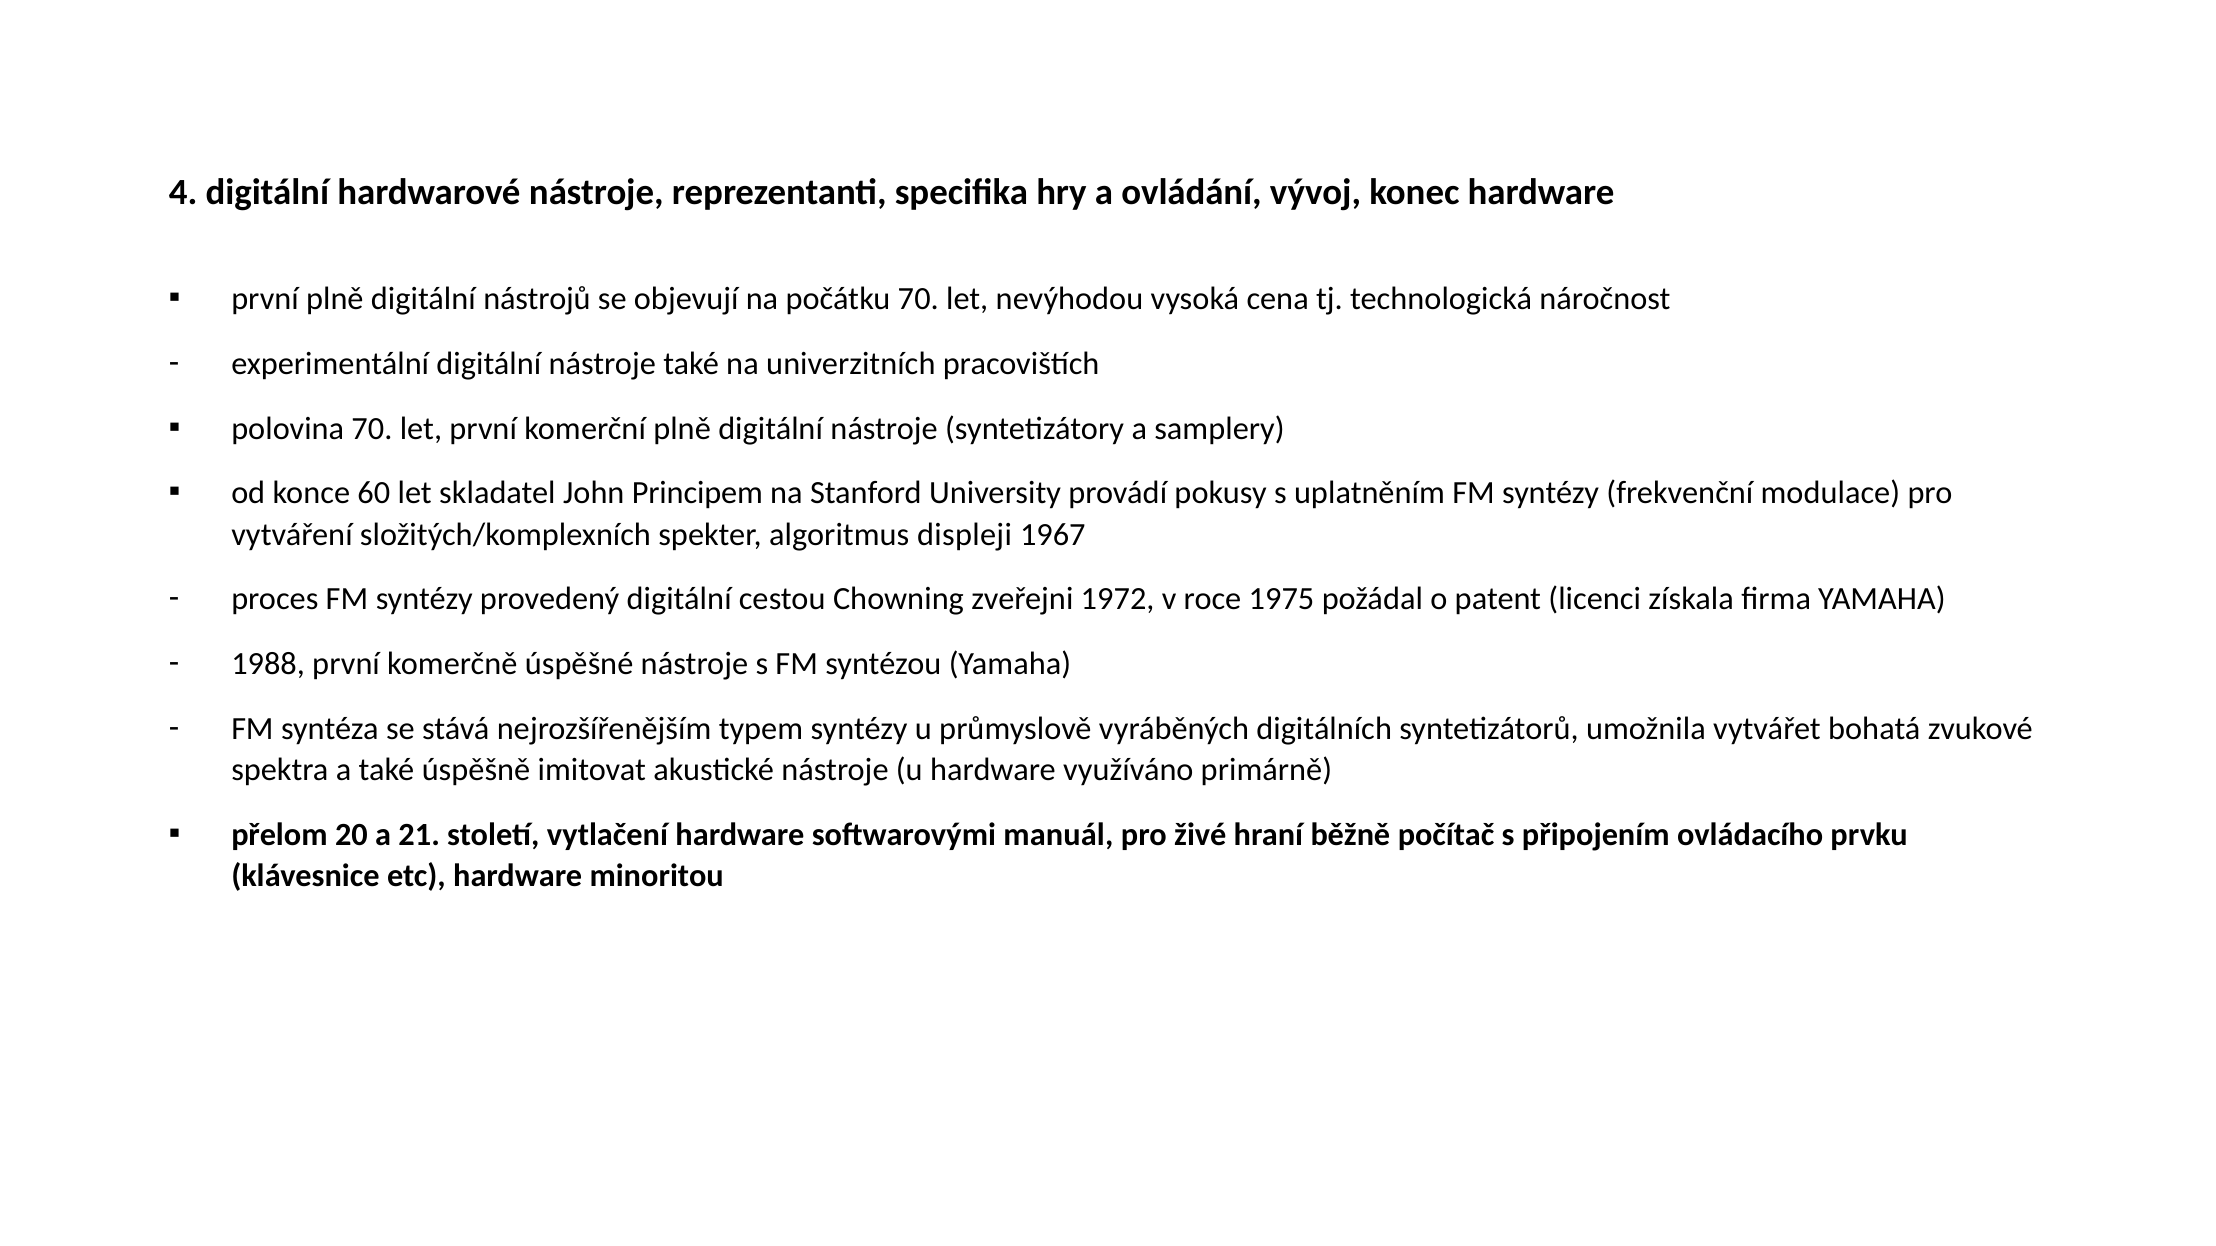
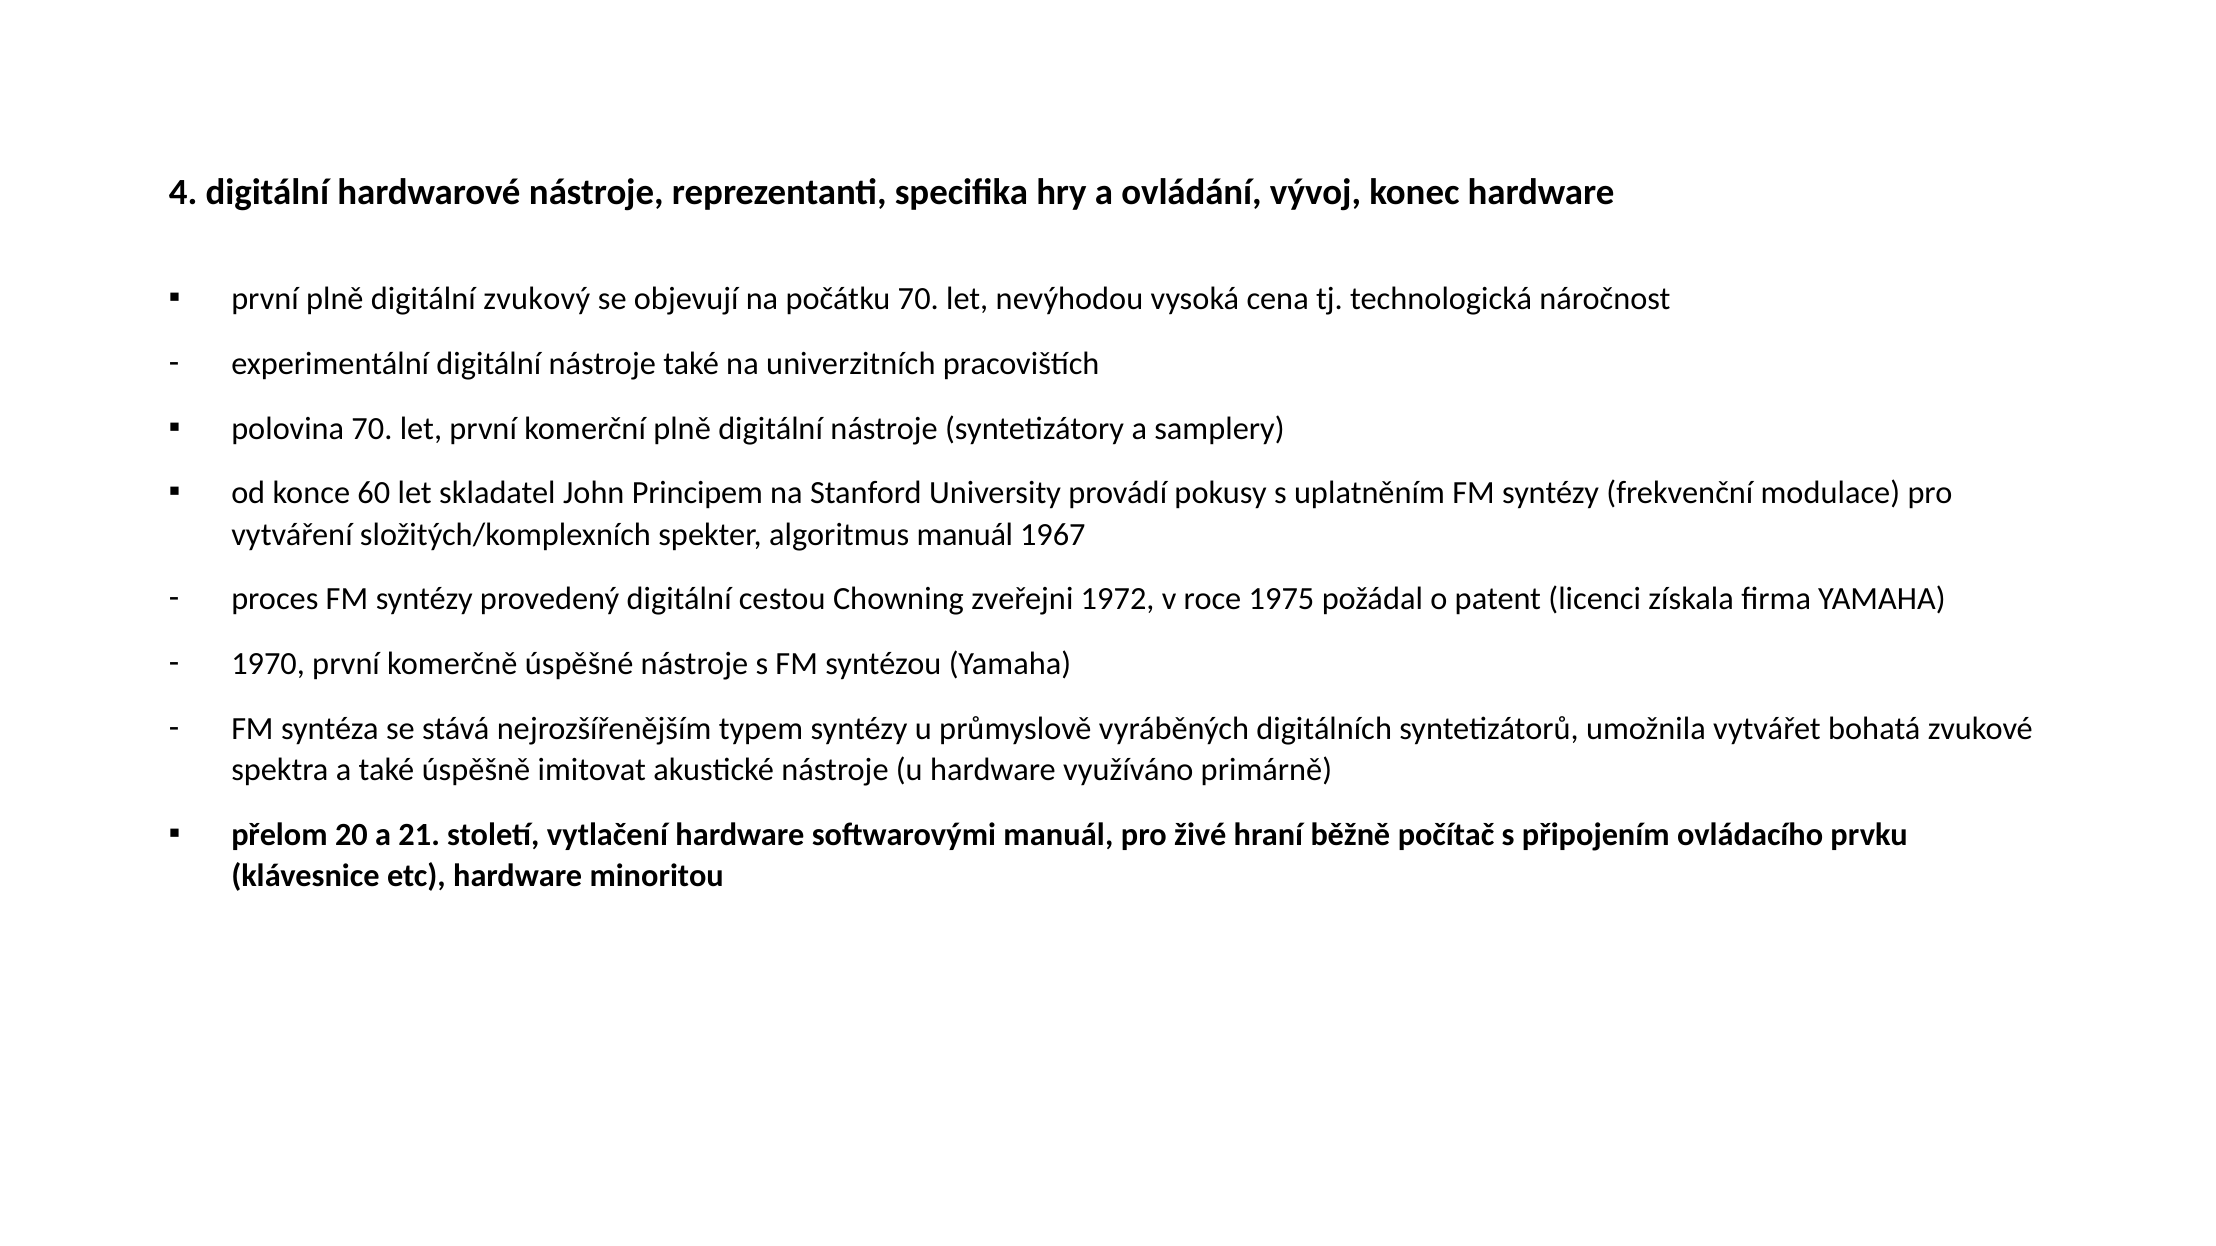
nástrojů: nástrojů -> zvukový
algoritmus displeji: displeji -> manuál
1988: 1988 -> 1970
